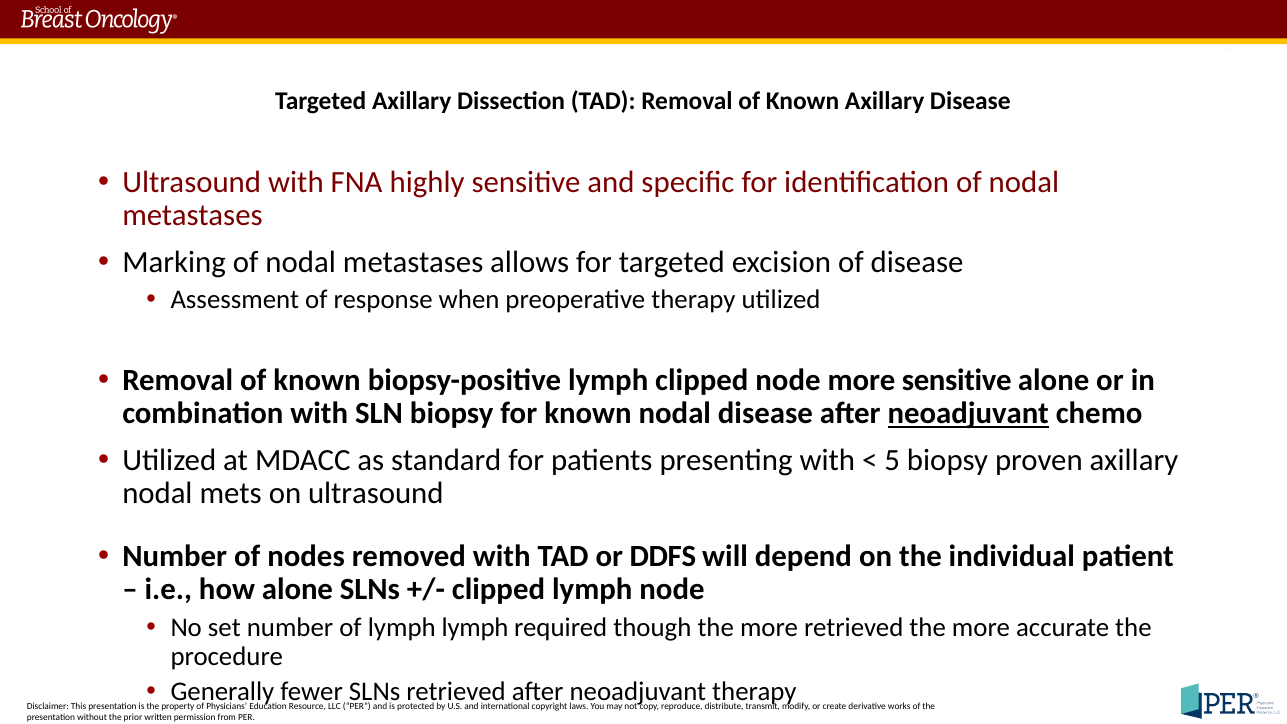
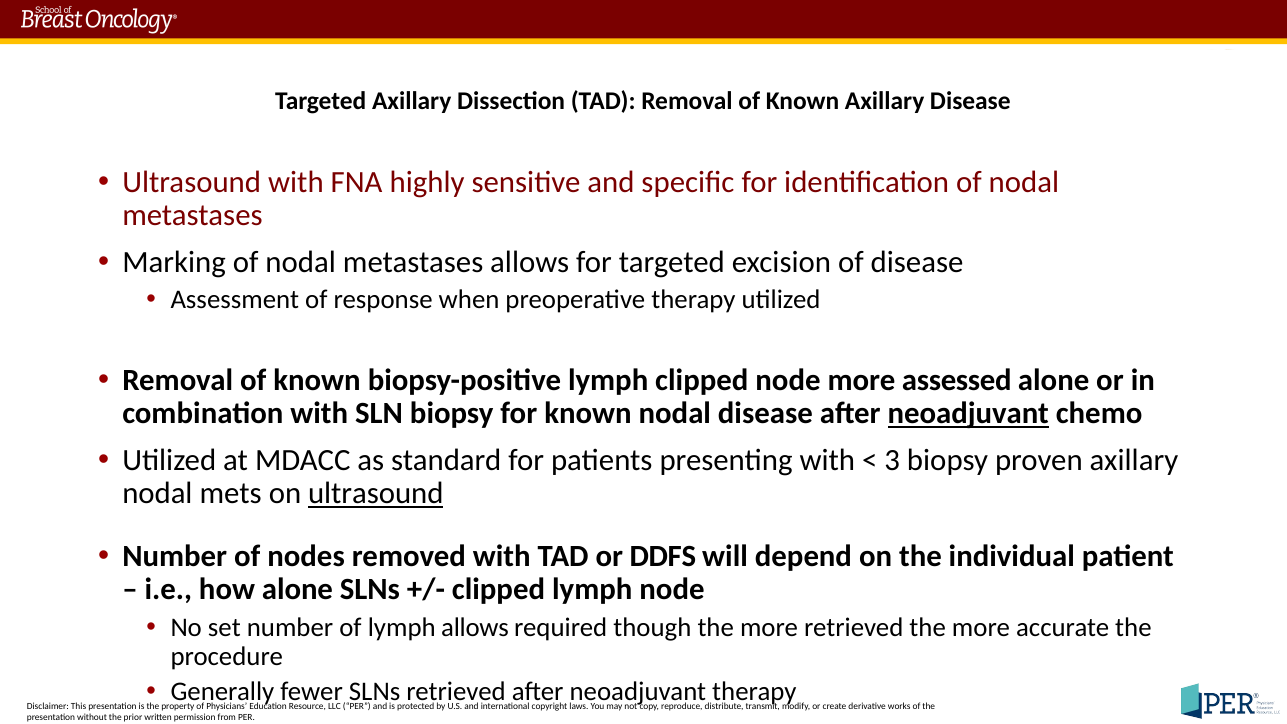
more sensitive: sensitive -> assessed
5: 5 -> 3
ultrasound at (376, 493) underline: none -> present
lymph lymph: lymph -> allows
